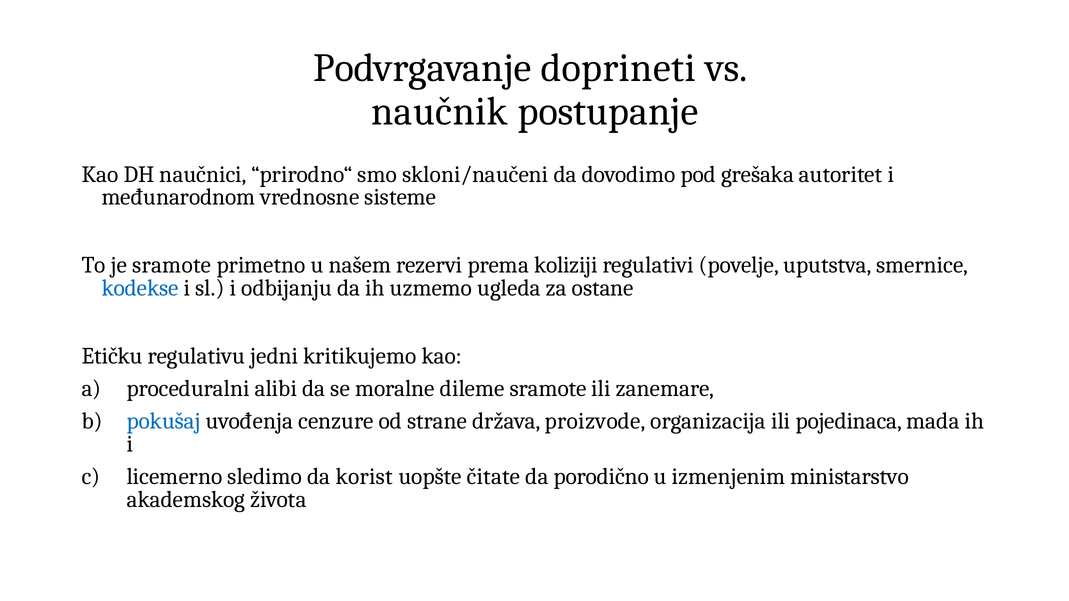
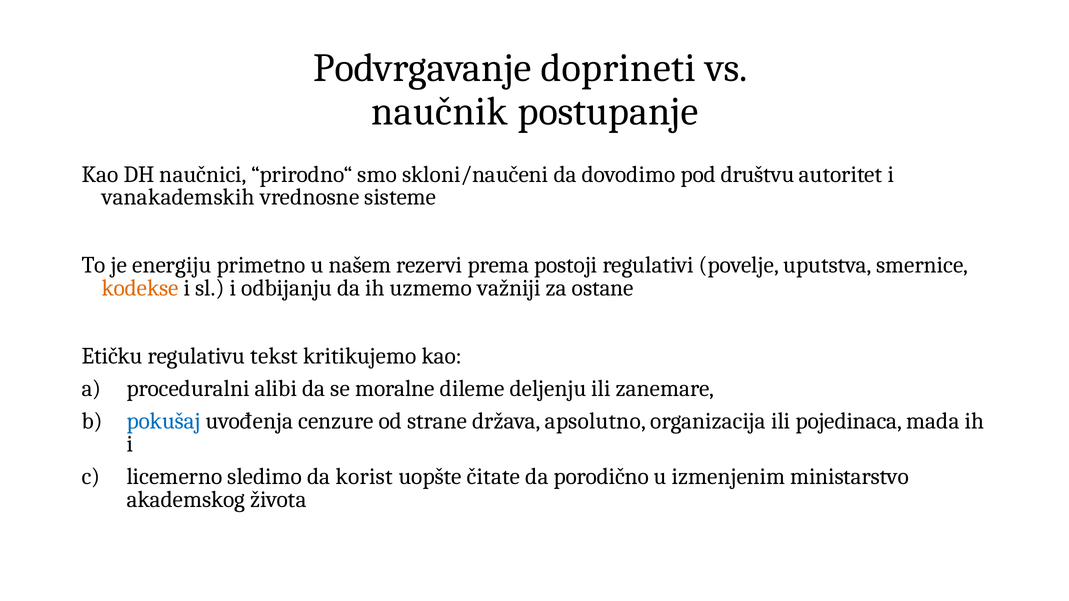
grešaka: grešaka -> društvu
međunarodnom: međunarodnom -> vanakademskih
je sramote: sramote -> energiju
koliziji: koliziji -> postoji
kodekse colour: blue -> orange
ugleda: ugleda -> važniji
jedni: jedni -> tekst
dileme sramote: sramote -> deljenju
proizvode: proizvode -> apsolutno
